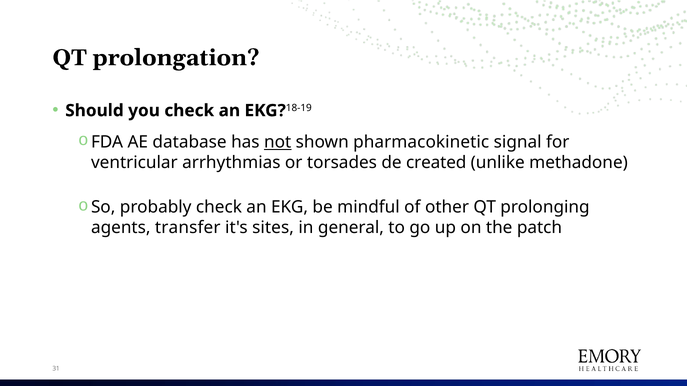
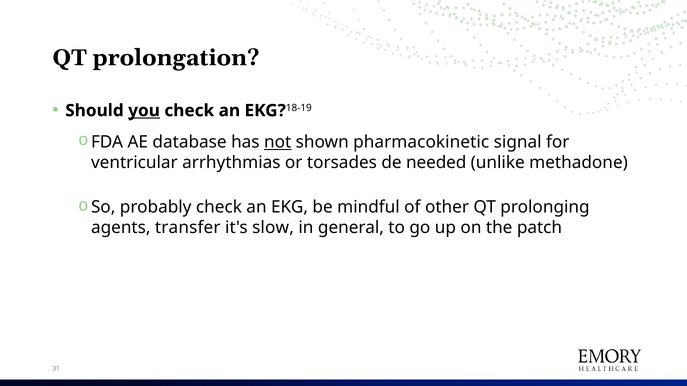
you underline: none -> present
created: created -> needed
sites: sites -> slow
